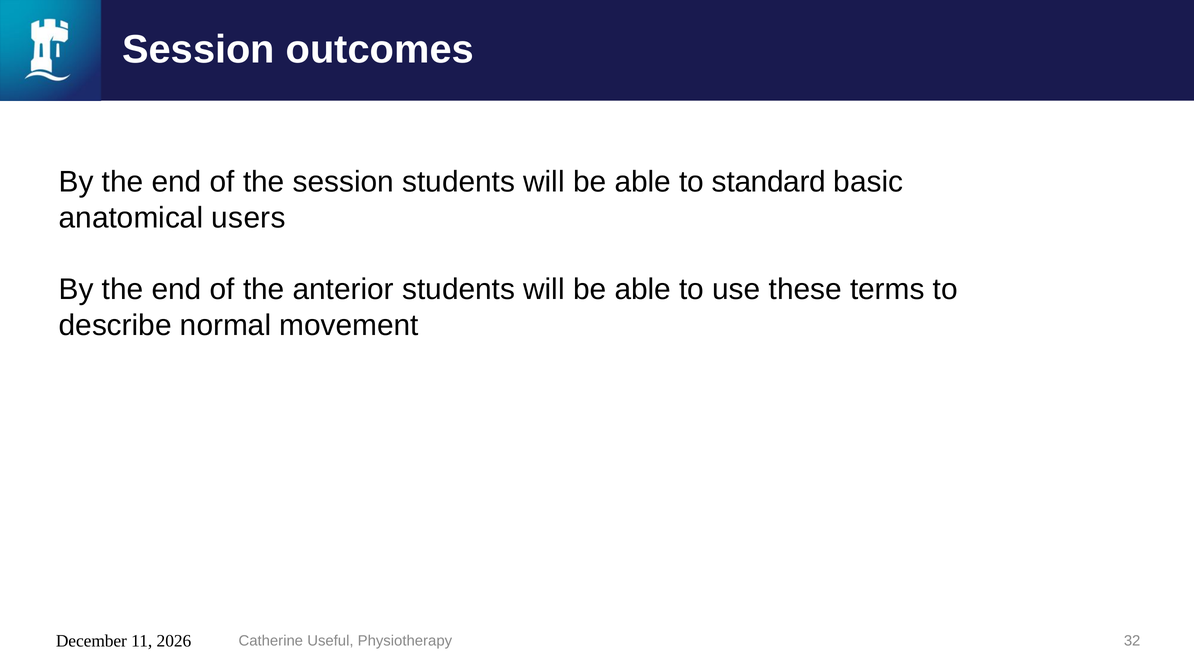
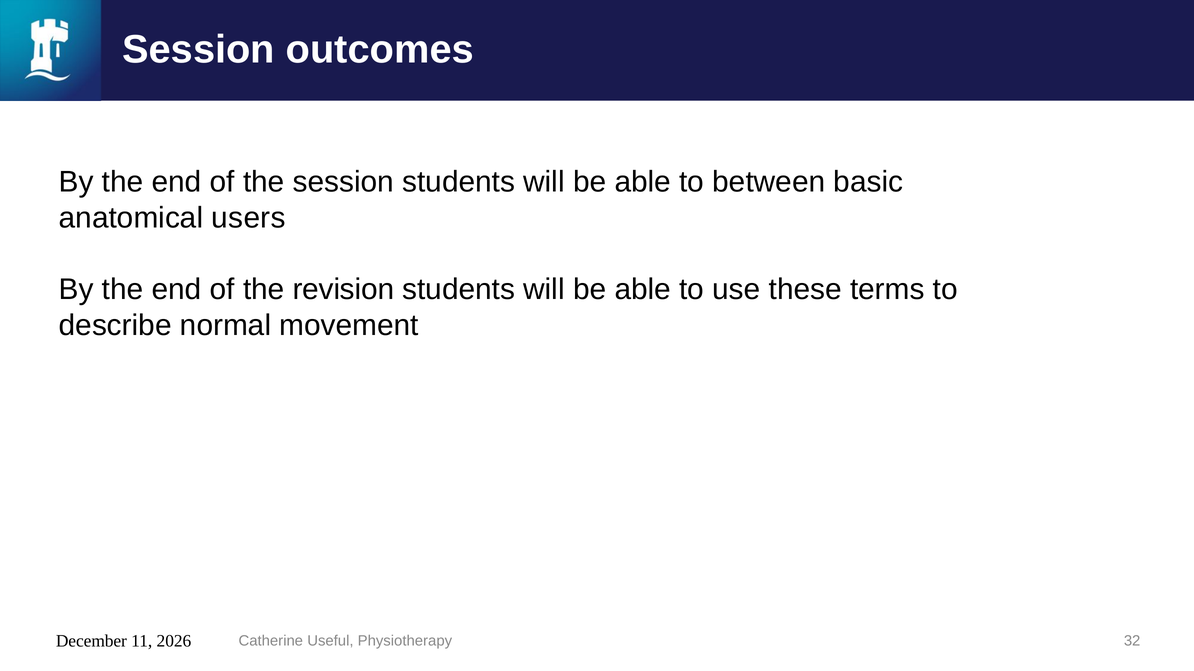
standard: standard -> between
anterior: anterior -> revision
